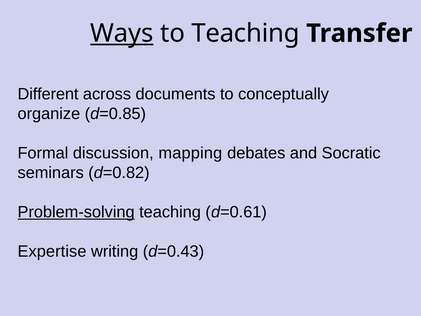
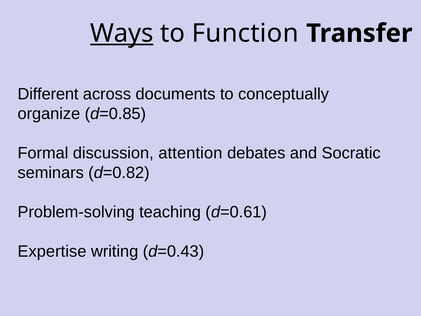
to Teaching: Teaching -> Function
mapping: mapping -> attention
Problem-solving underline: present -> none
